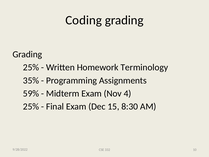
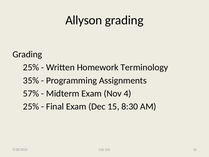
Coding: Coding -> Allyson
59%: 59% -> 57%
